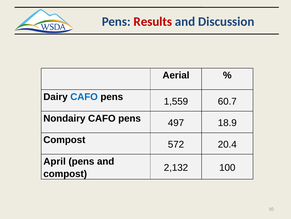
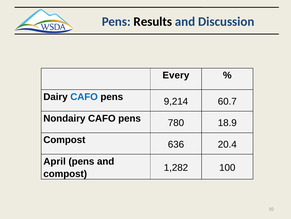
Results colour: red -> black
Aerial: Aerial -> Every
1,559: 1,559 -> 9,214
497: 497 -> 780
572: 572 -> 636
2,132: 2,132 -> 1,282
